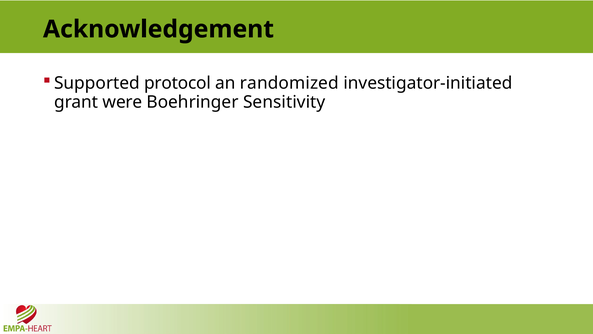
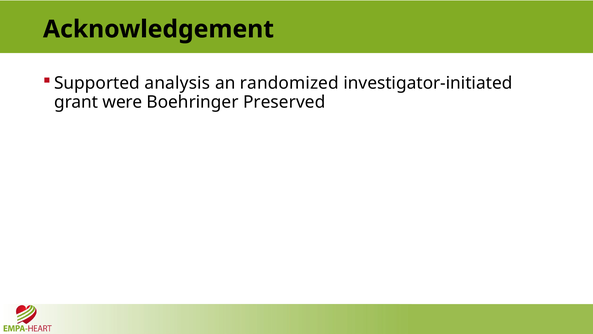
protocol: protocol -> analysis
Sensitivity: Sensitivity -> Preserved
